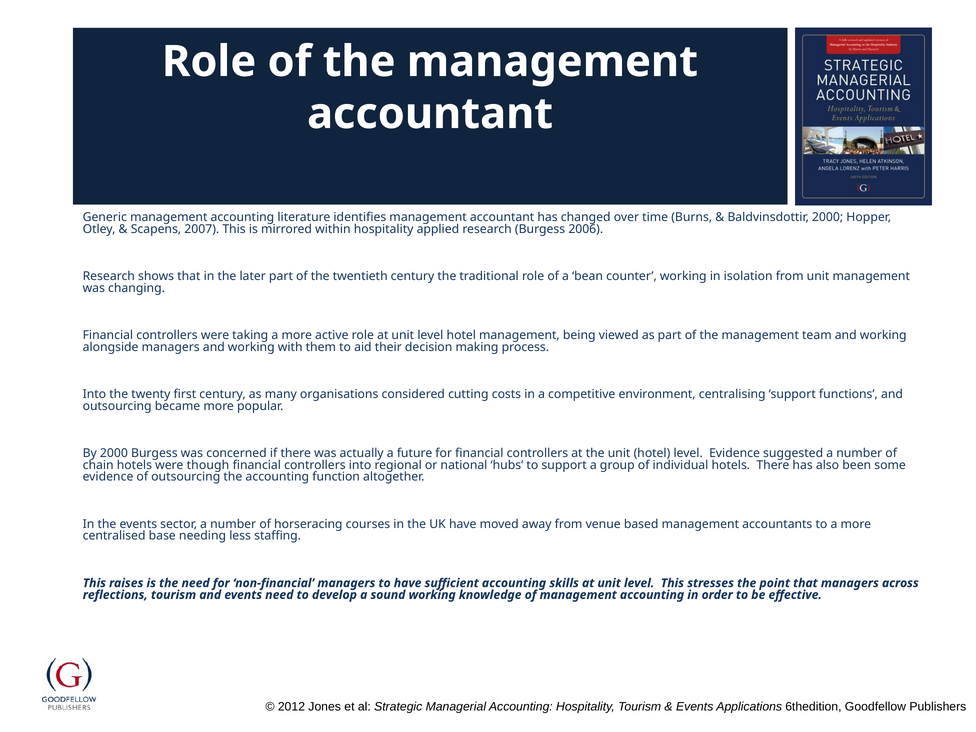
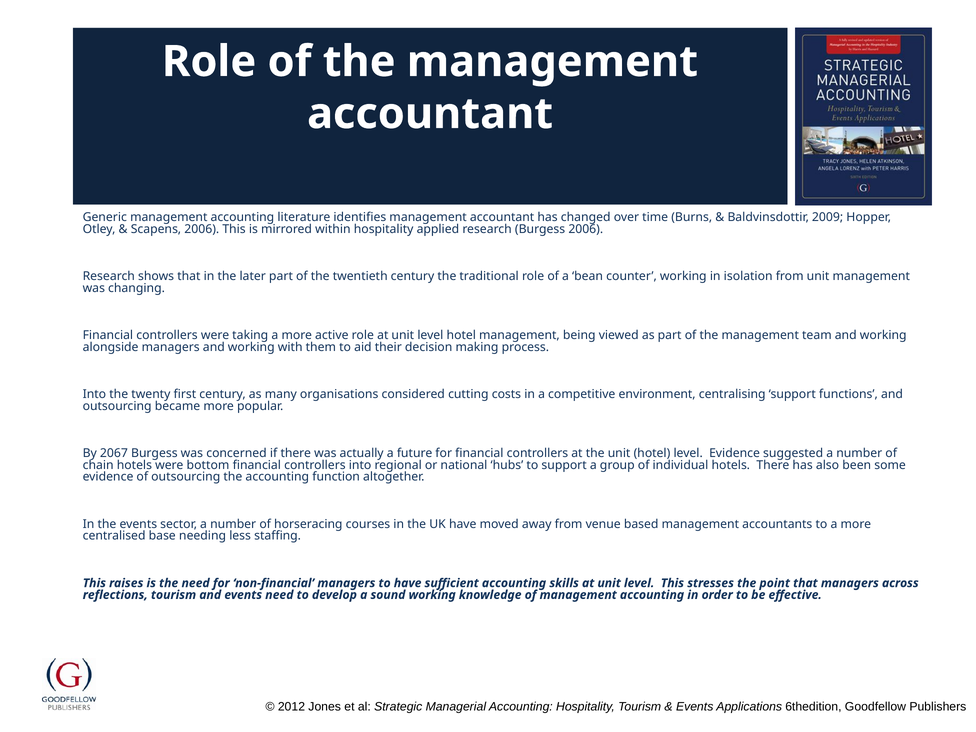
Baldvinsdottir 2000: 2000 -> 2009
Scapens 2007: 2007 -> 2006
By 2000: 2000 -> 2067
though: though -> bottom
